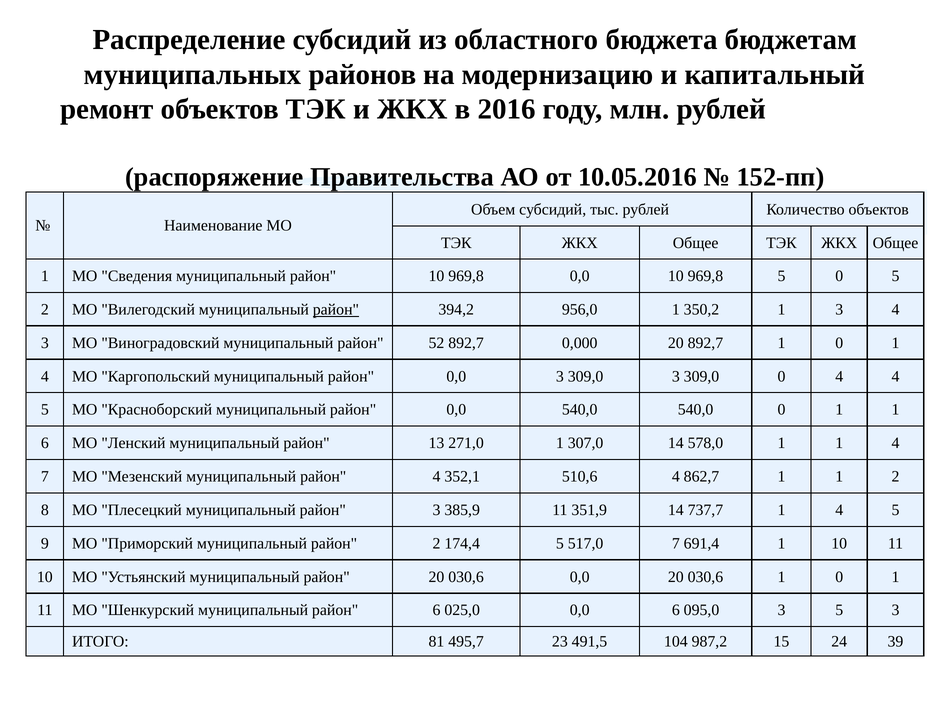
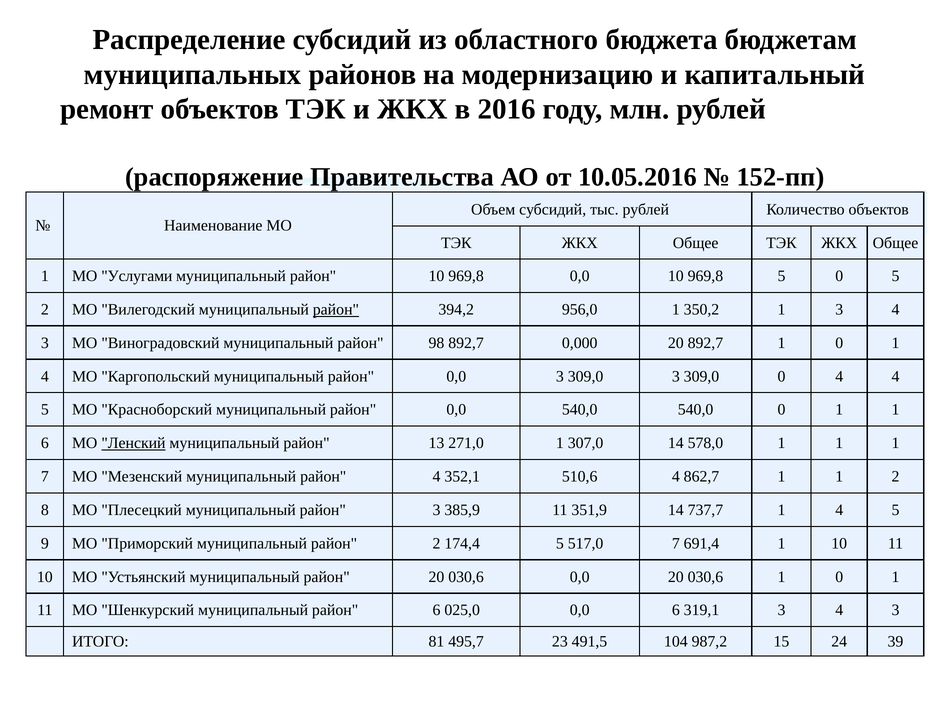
Сведения: Сведения -> Услугами
52: 52 -> 98
Ленский underline: none -> present
1 1 4: 4 -> 1
095,0: 095,0 -> 319,1
5 at (839, 610): 5 -> 4
